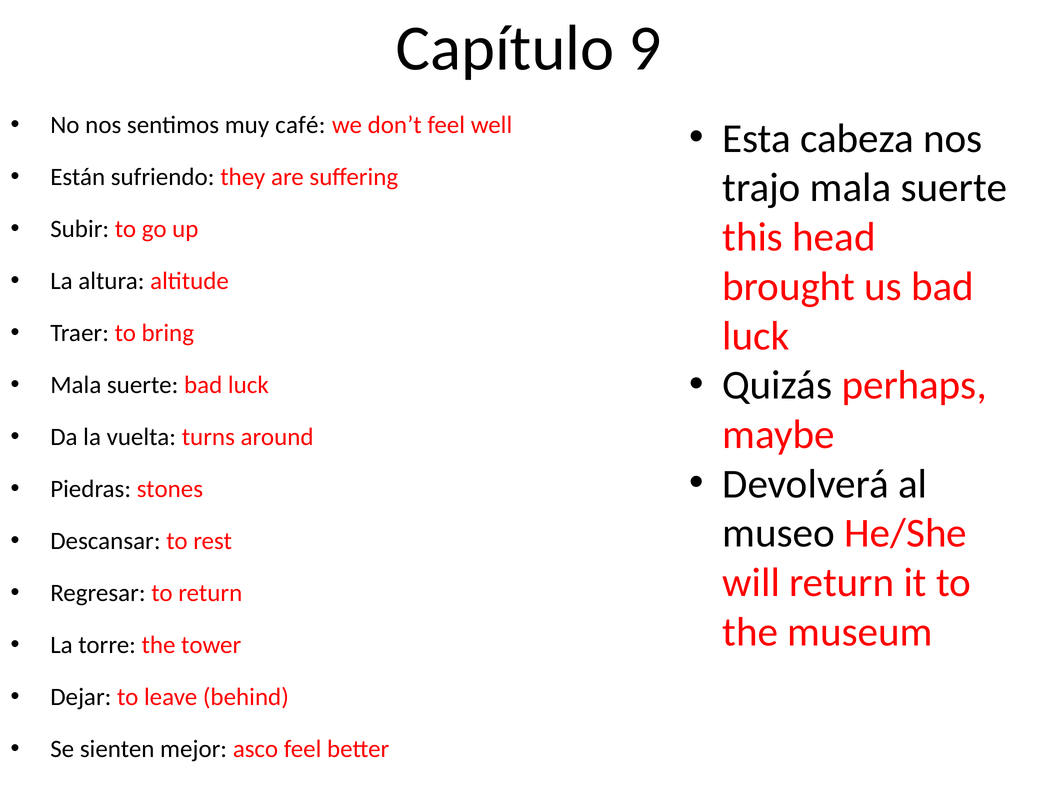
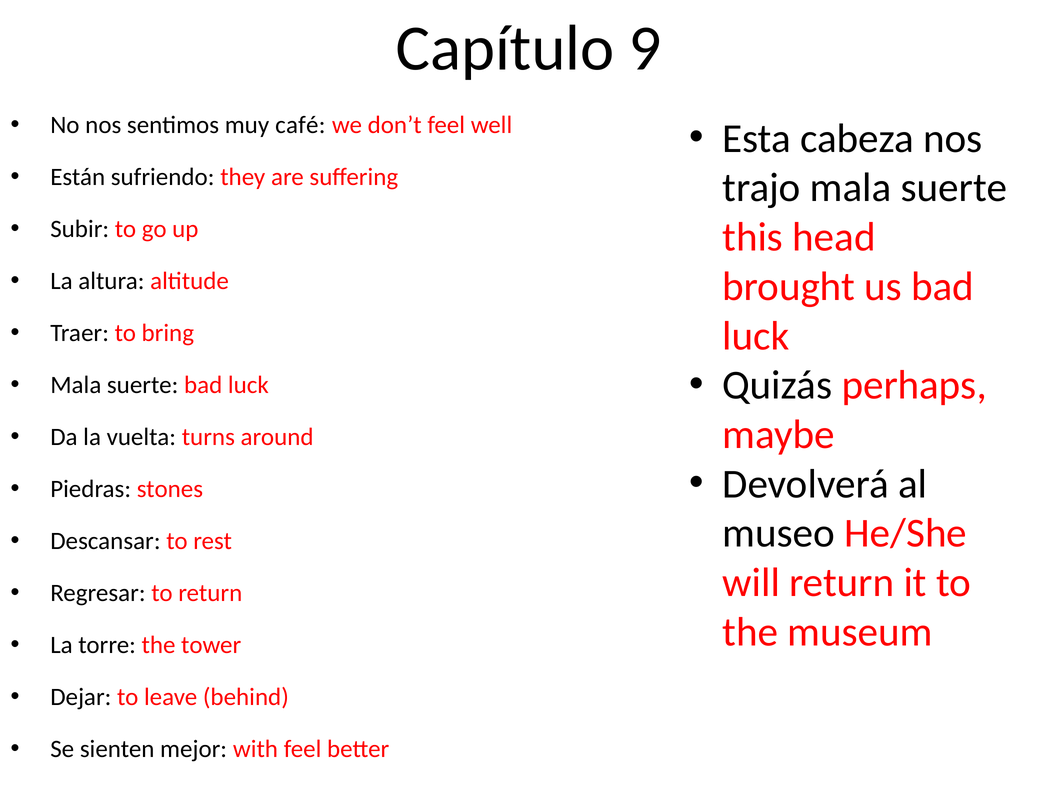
asco: asco -> with
